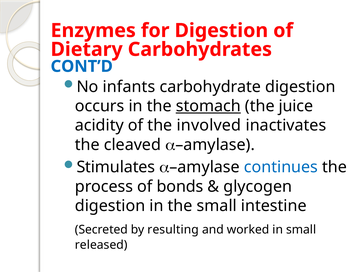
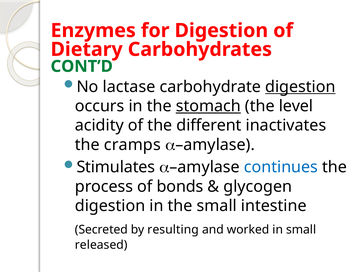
CONT’D colour: blue -> green
infants: infants -> lactase
digestion at (300, 87) underline: none -> present
juice: juice -> level
involved: involved -> different
cleaved: cleaved -> cramps
